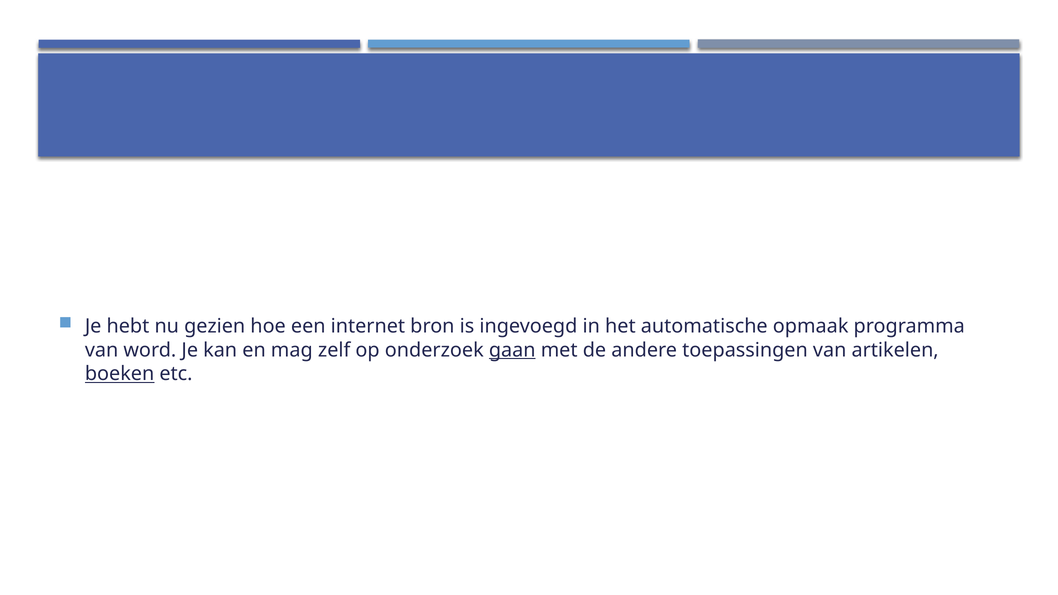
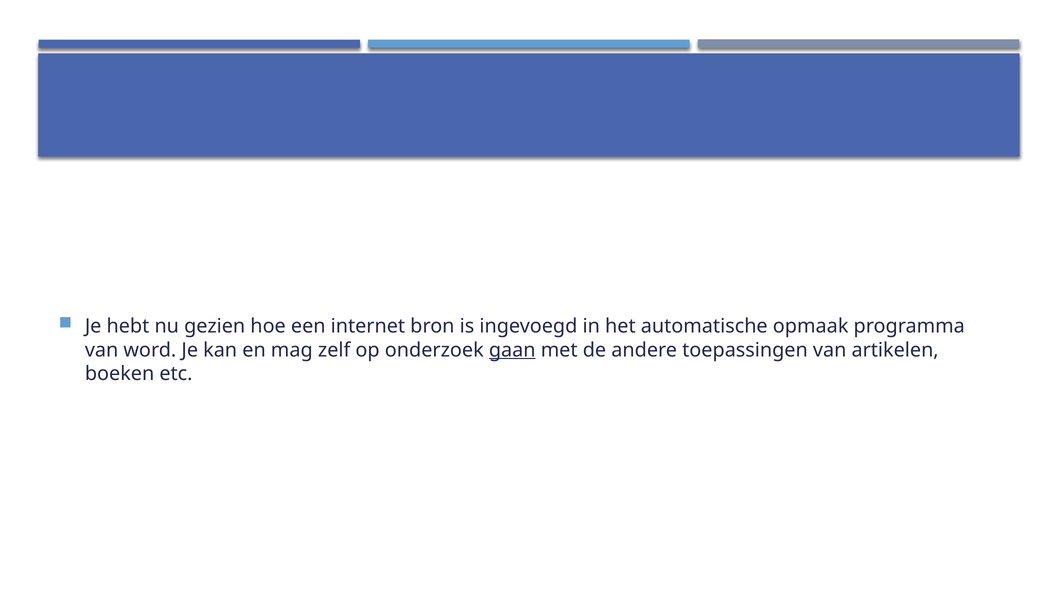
boeken underline: present -> none
